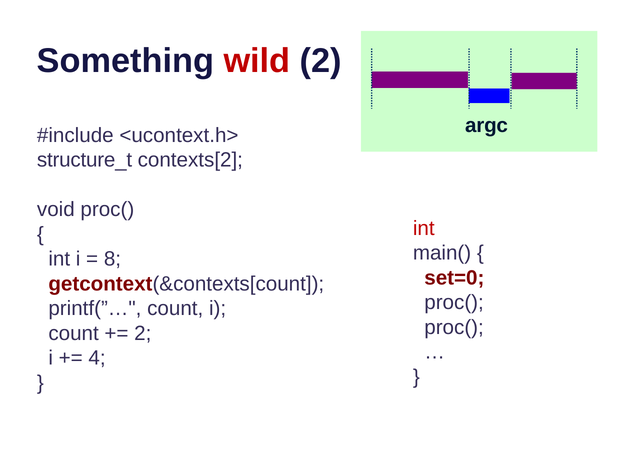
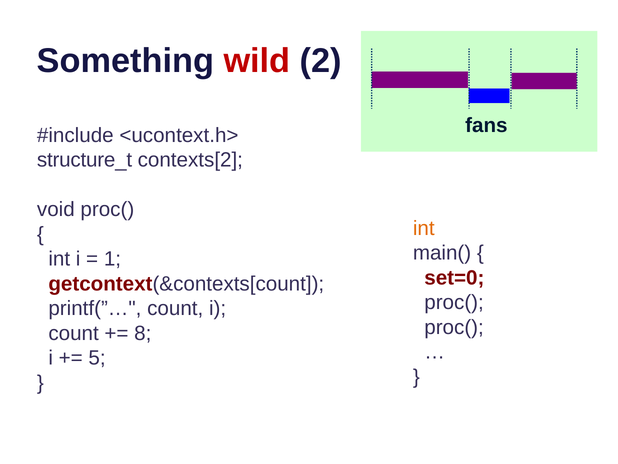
argc: argc -> fans
int at (424, 228) colour: red -> orange
8: 8 -> 1
2 at (143, 333): 2 -> 8
4: 4 -> 5
